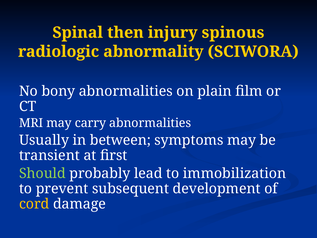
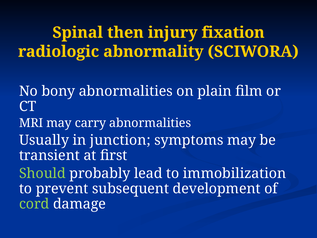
spinous: spinous -> fixation
between: between -> junction
cord colour: yellow -> light green
